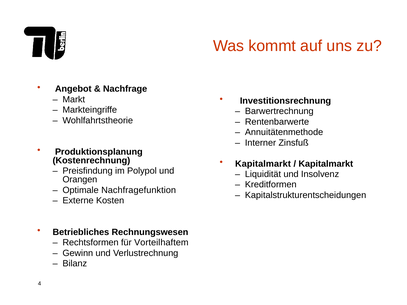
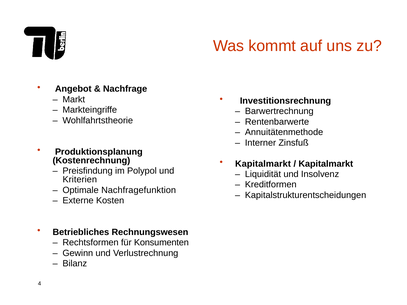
Orangen: Orangen -> Kriterien
Vorteilhaftem: Vorteilhaftem -> Konsumenten
